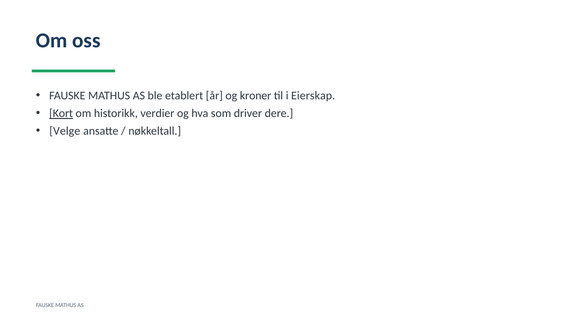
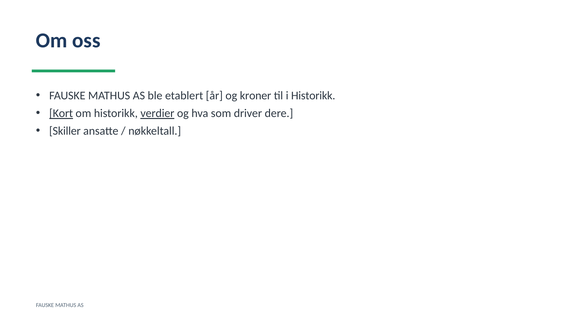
i Eierskap: Eierskap -> Historikk
verdier underline: none -> present
Velge: Velge -> Skiller
